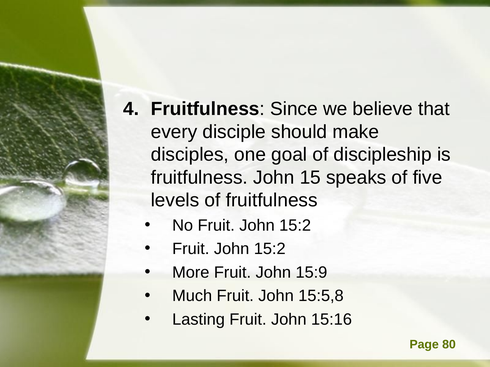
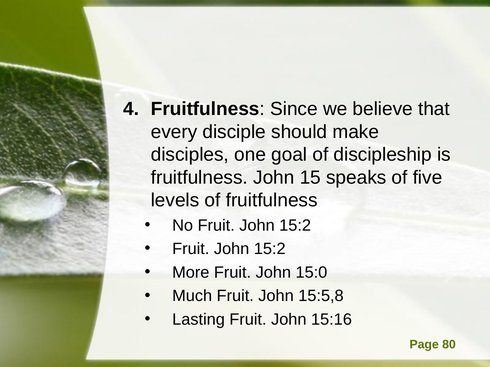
15:9: 15:9 -> 15:0
